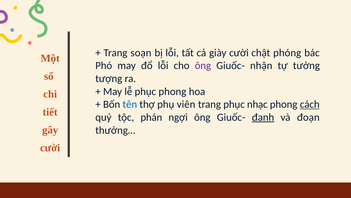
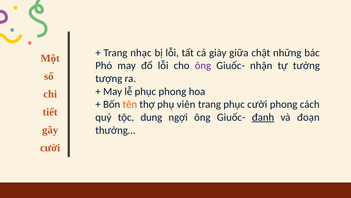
soạn: soạn -> nhạc
giày cười: cười -> giữa
phóng: phóng -> những
tên colour: blue -> orange
phục nhạc: nhạc -> cười
cách underline: present -> none
phán: phán -> dung
